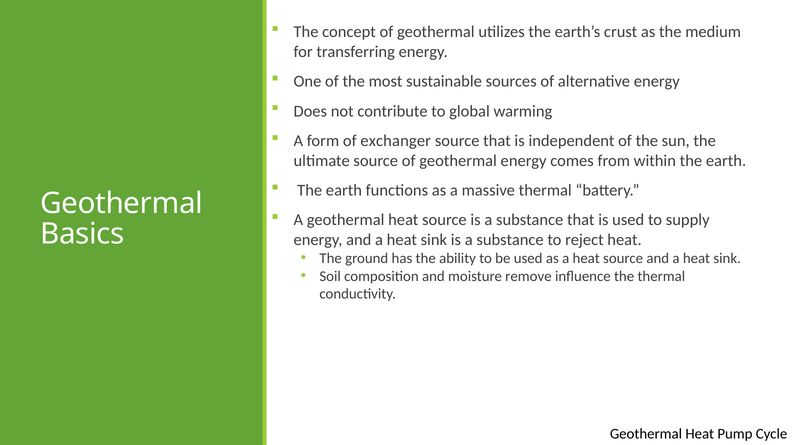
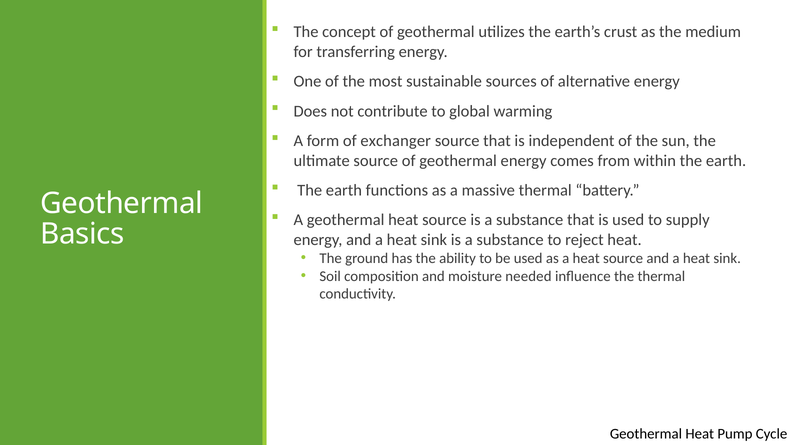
remove: remove -> needed
